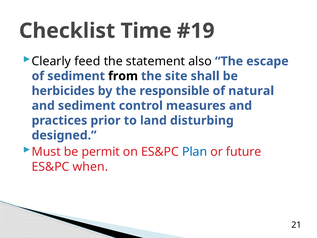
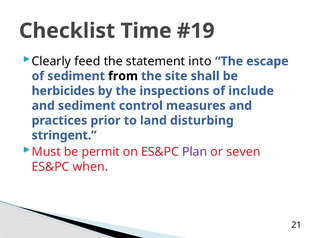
also: also -> into
responsible: responsible -> inspections
natural: natural -> include
designed: designed -> stringent
Plan colour: blue -> purple
future: future -> seven
